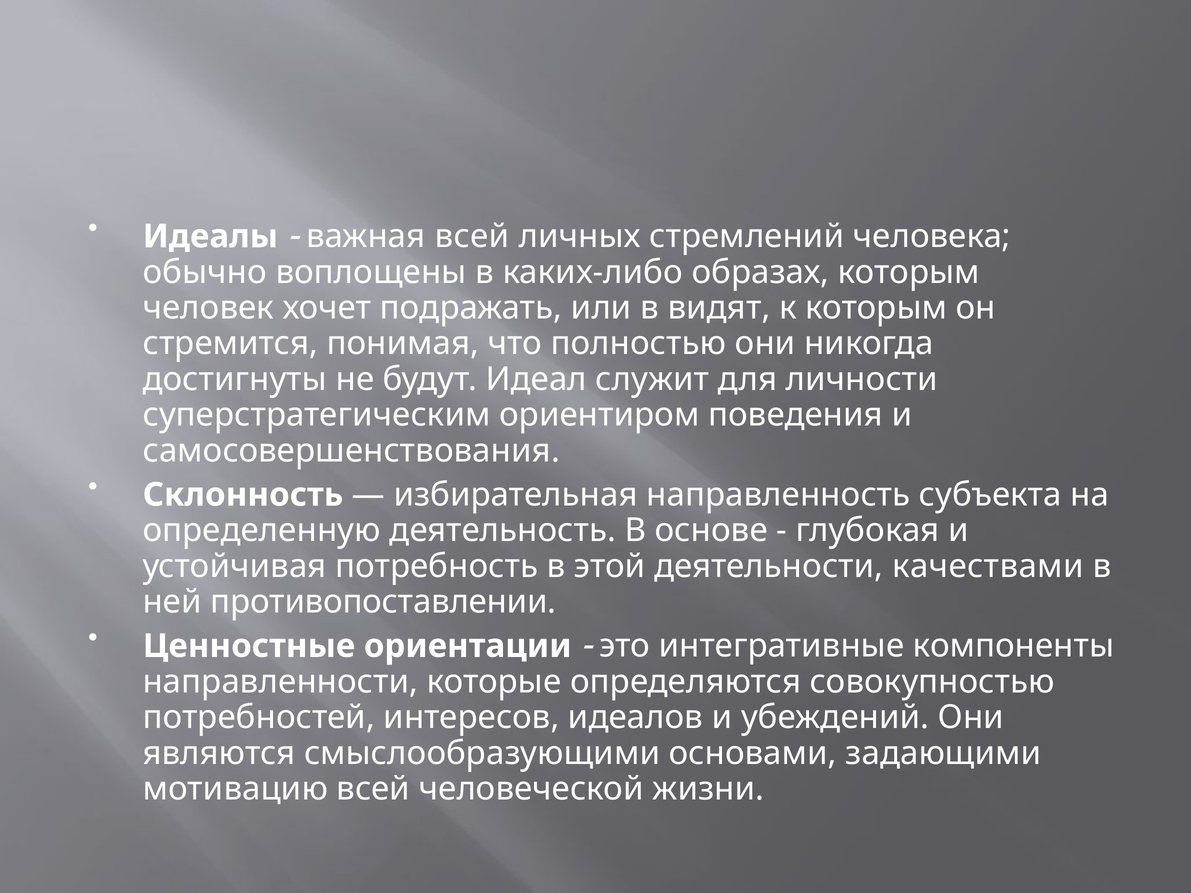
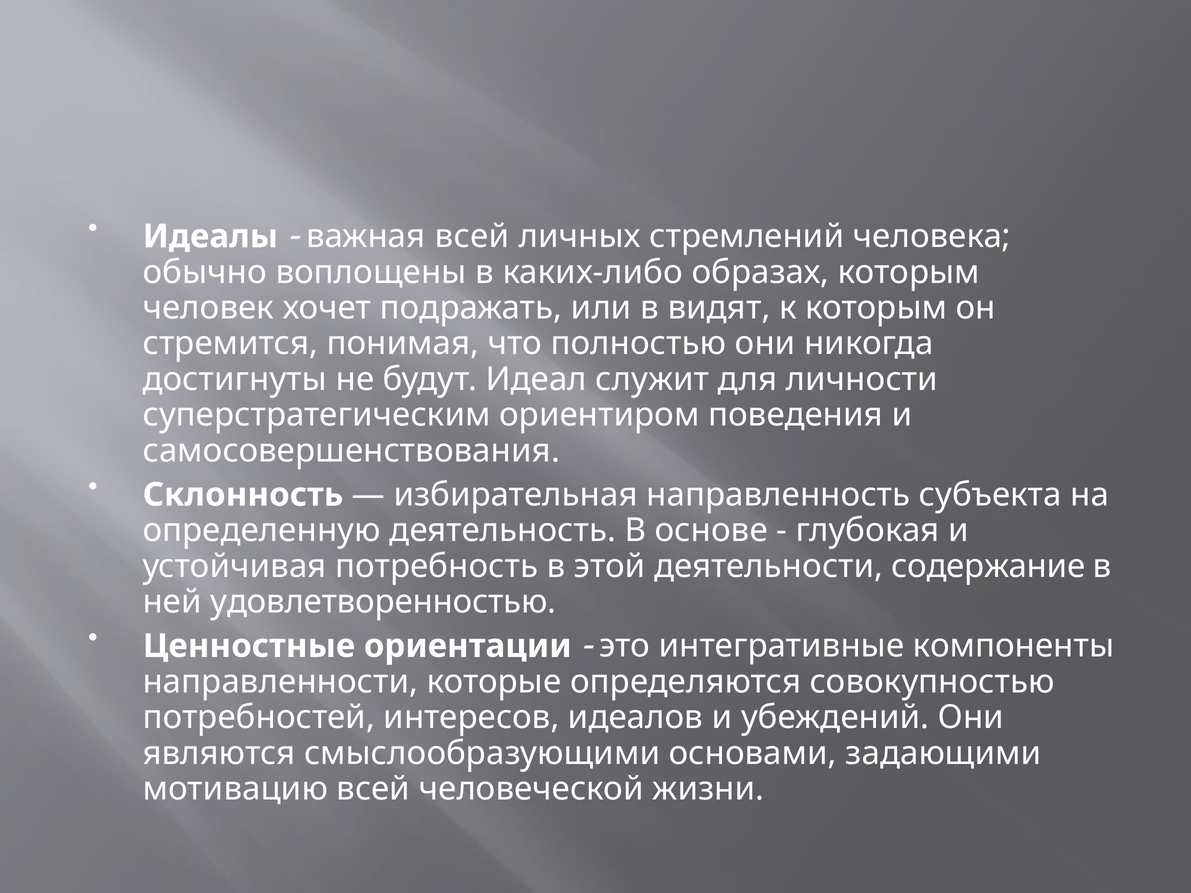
качествами: качествами -> содержание
противопоставлении: противопоставлении -> удовлетворенностью
